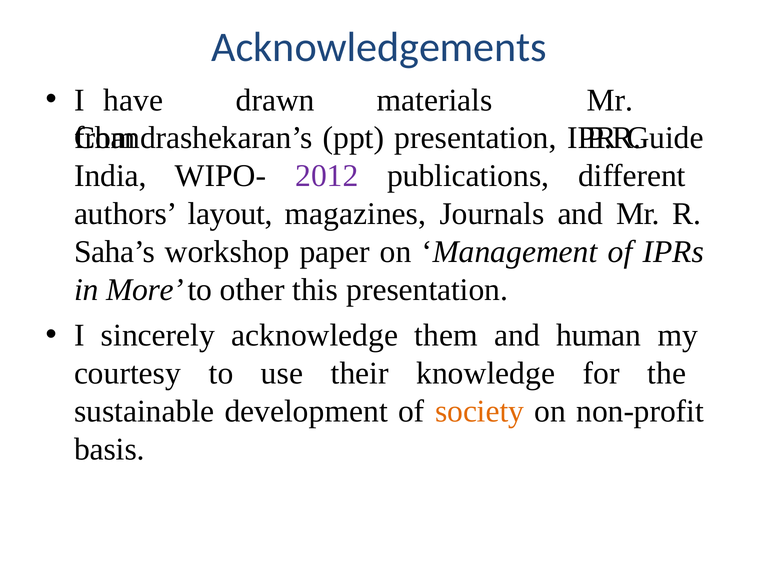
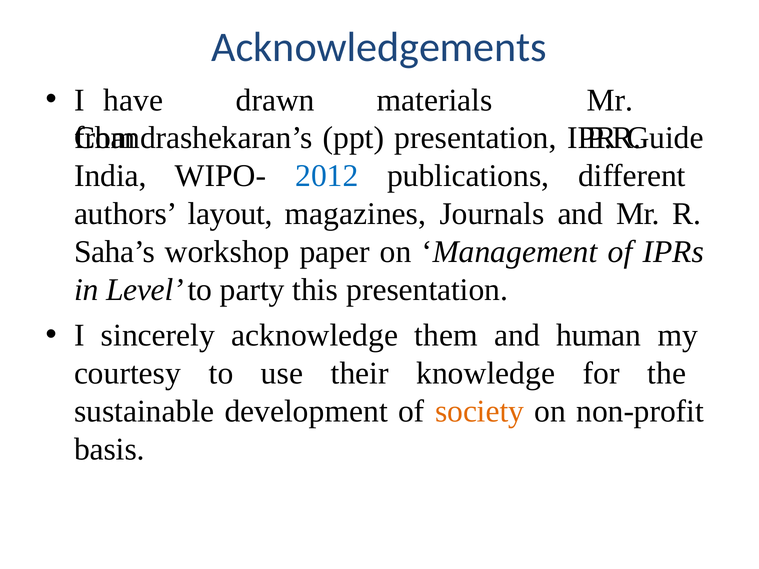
2012 colour: purple -> blue
More: More -> Level
other: other -> party
